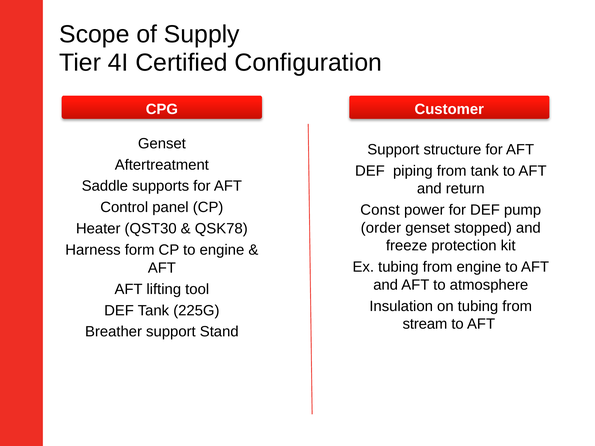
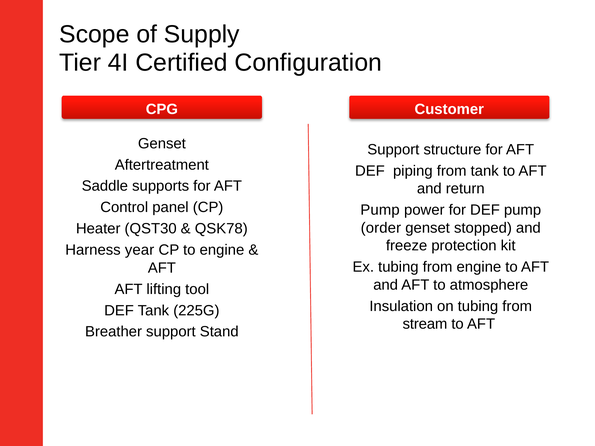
Const at (380, 210): Const -> Pump
form: form -> year
